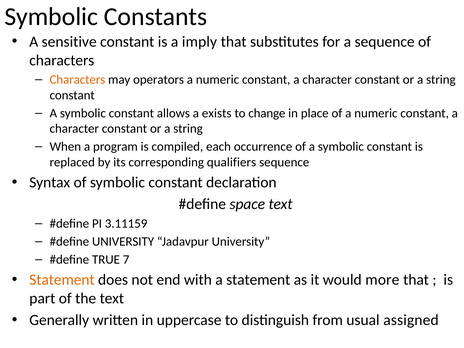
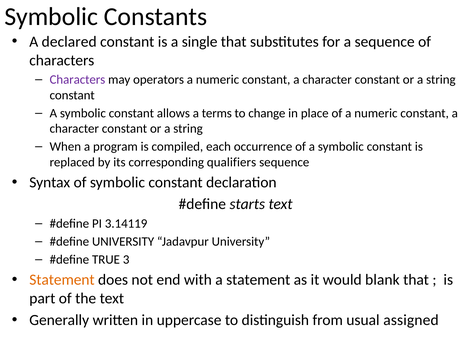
sensitive: sensitive -> declared
imply: imply -> single
Characters at (77, 80) colour: orange -> purple
exists: exists -> terms
space: space -> starts
3.11159: 3.11159 -> 3.14119
7: 7 -> 3
more: more -> blank
